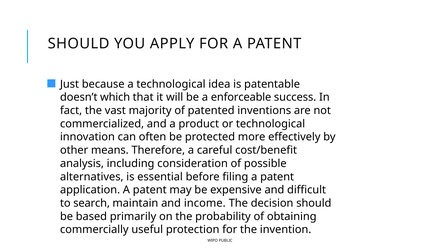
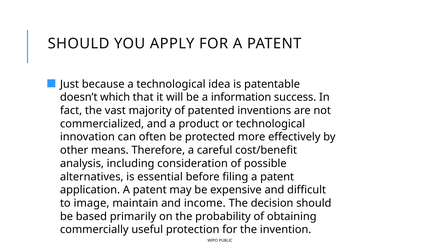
enforceable: enforceable -> information
search: search -> image
